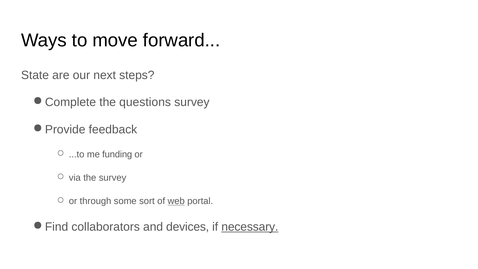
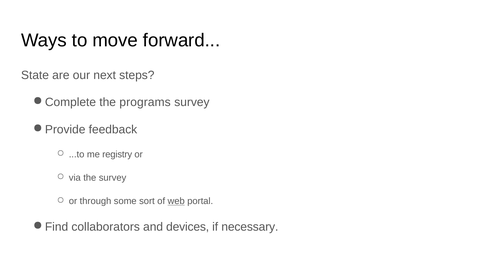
questions: questions -> programs
funding: funding -> registry
necessary underline: present -> none
